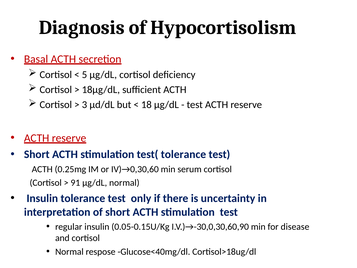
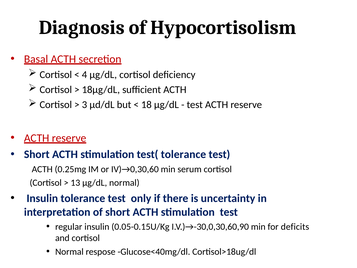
5: 5 -> 4
91: 91 -> 13
disease: disease -> deficits
